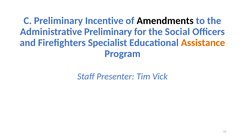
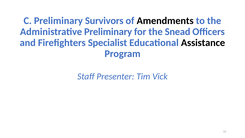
Incentive: Incentive -> Survivors
Social: Social -> Snead
Assistance colour: orange -> black
